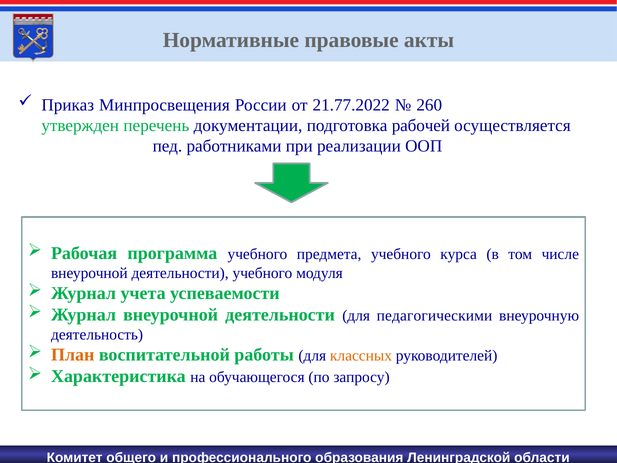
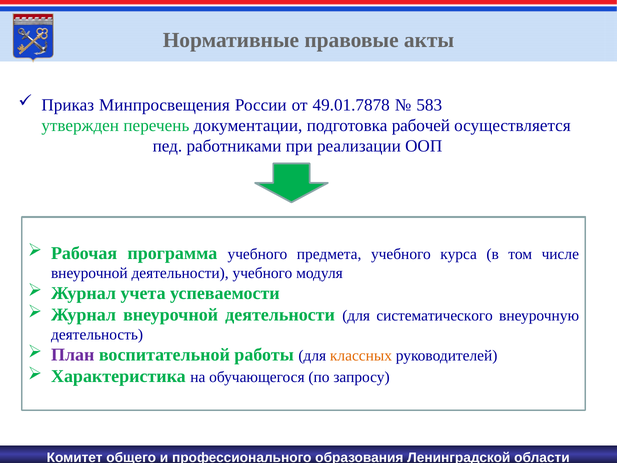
21.77.2022: 21.77.2022 -> 49.01.7878
260: 260 -> 583
педагогическими: педагогическими -> систематического
План colour: orange -> purple
